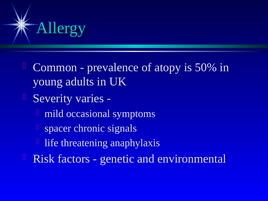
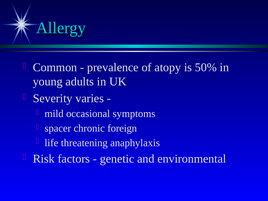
signals: signals -> foreign
